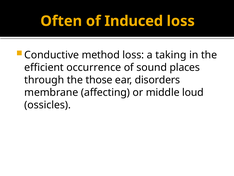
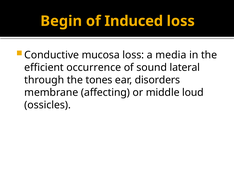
Often: Often -> Begin
method: method -> mucosa
taking: taking -> media
places: places -> lateral
those: those -> tones
